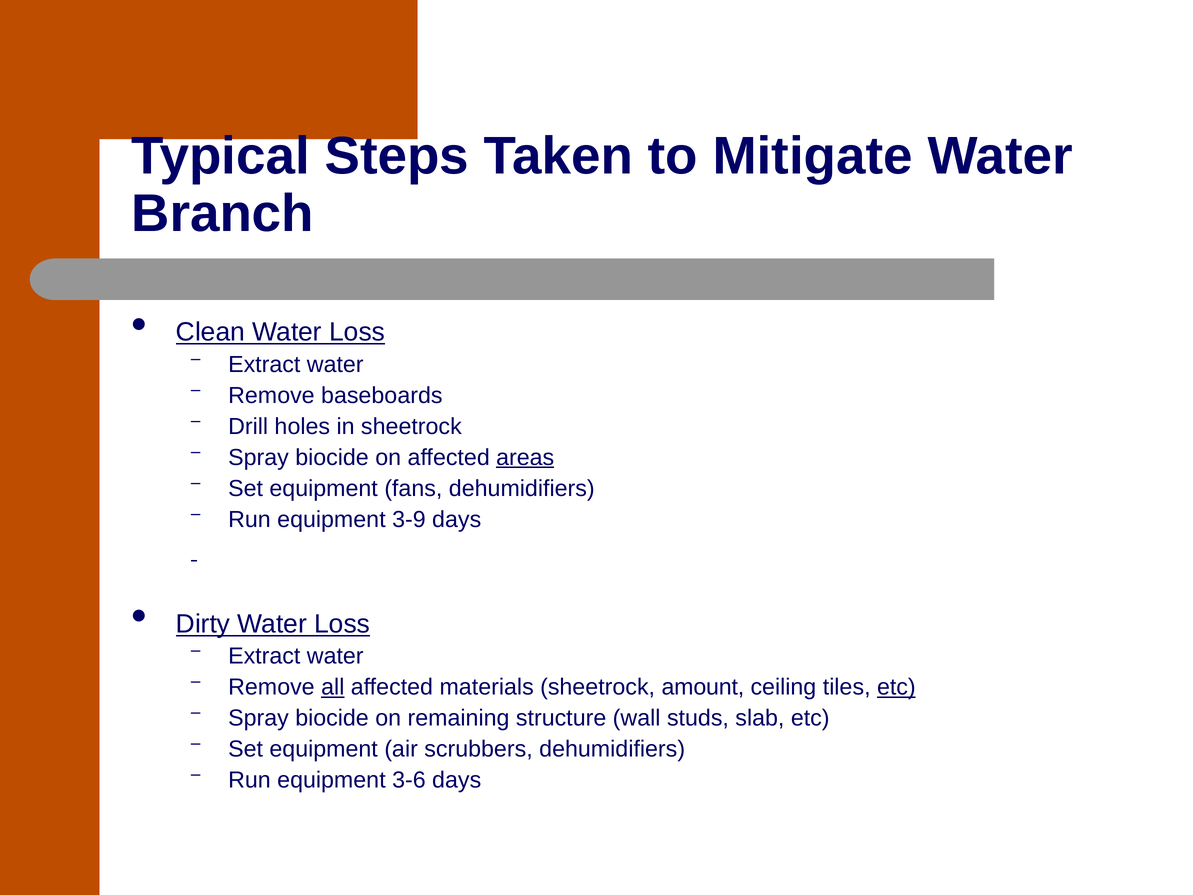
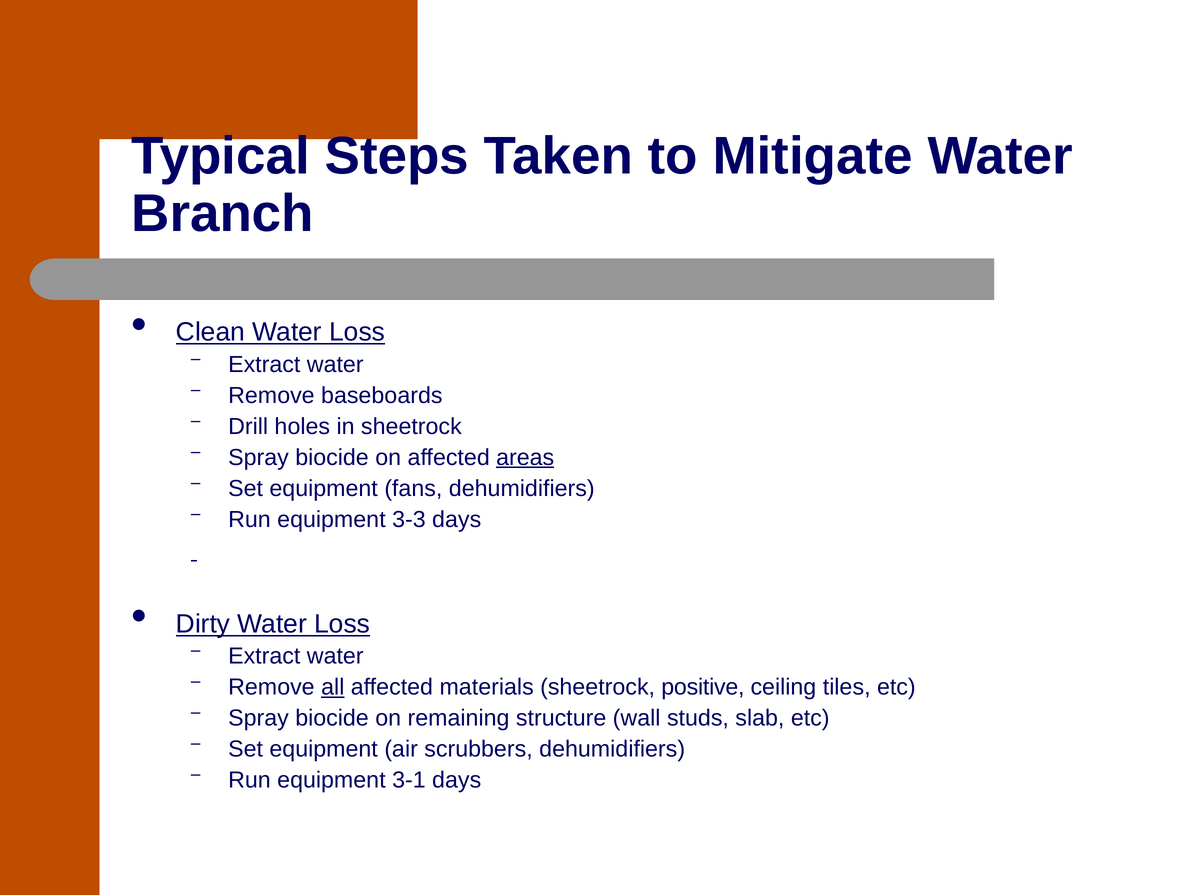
3-9: 3-9 -> 3-3
amount: amount -> positive
etc at (896, 687) underline: present -> none
3-6: 3-6 -> 3-1
